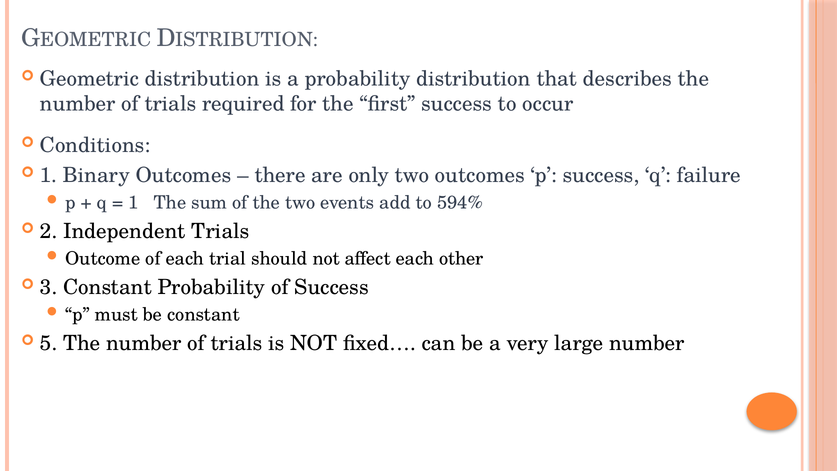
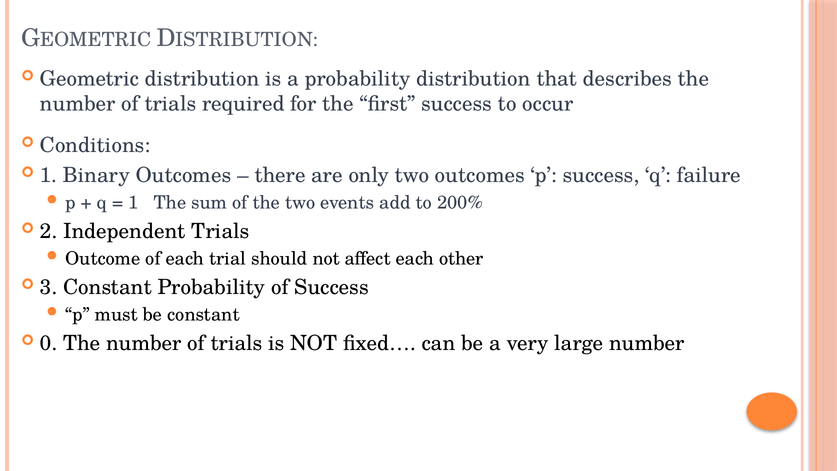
594%: 594% -> 200%
5: 5 -> 0
